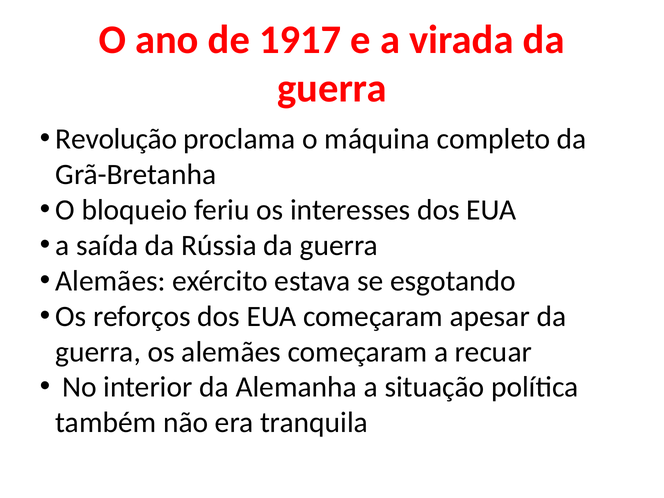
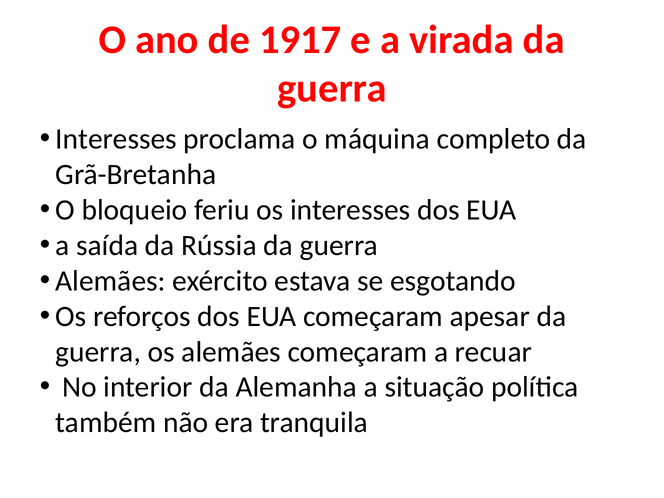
Revolução at (116, 139): Revolução -> Interesses
